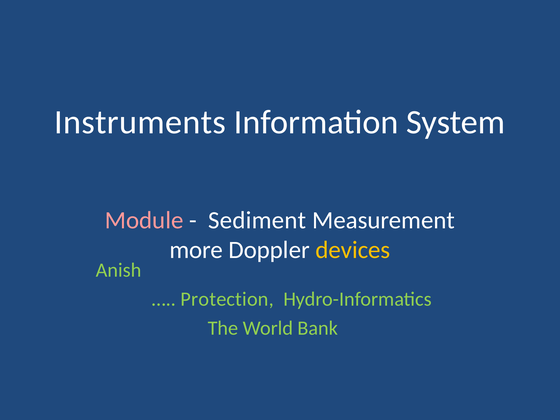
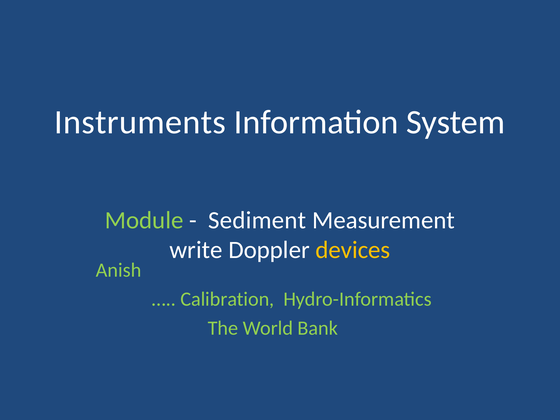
Module colour: pink -> light green
more: more -> write
Protection: Protection -> Calibration
